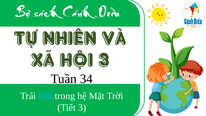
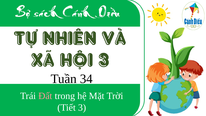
Đất colour: light blue -> pink
